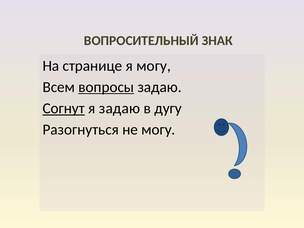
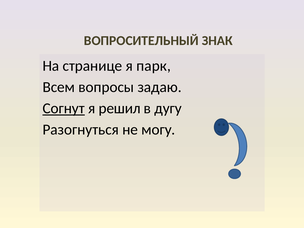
я могу: могу -> парк
вопросы underline: present -> none
я задаю: задаю -> решил
